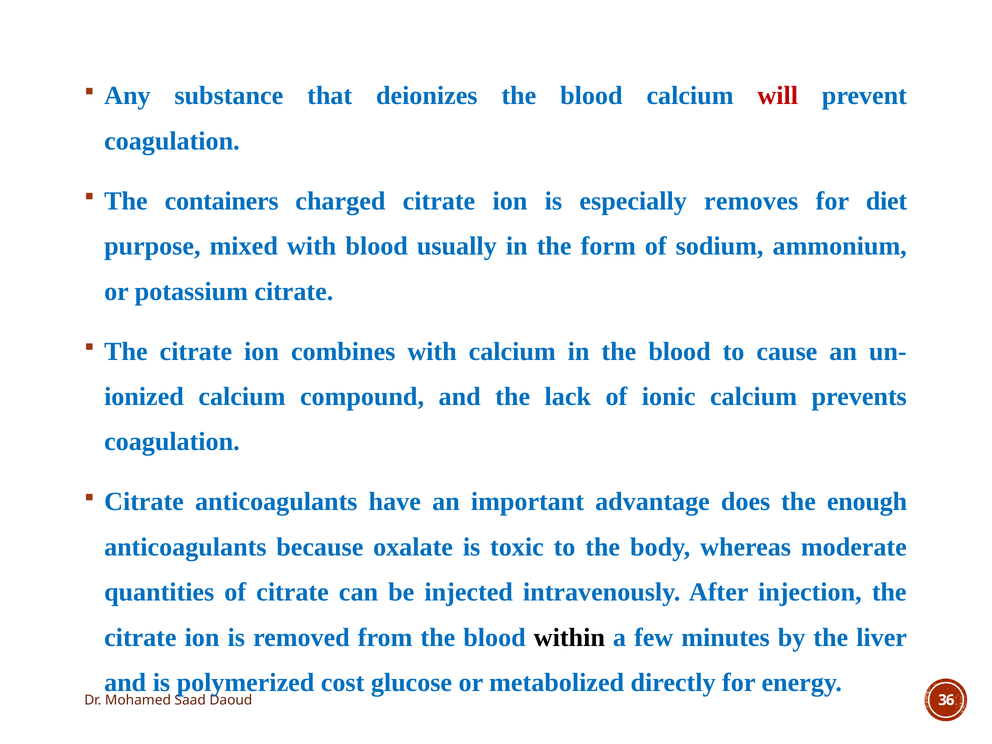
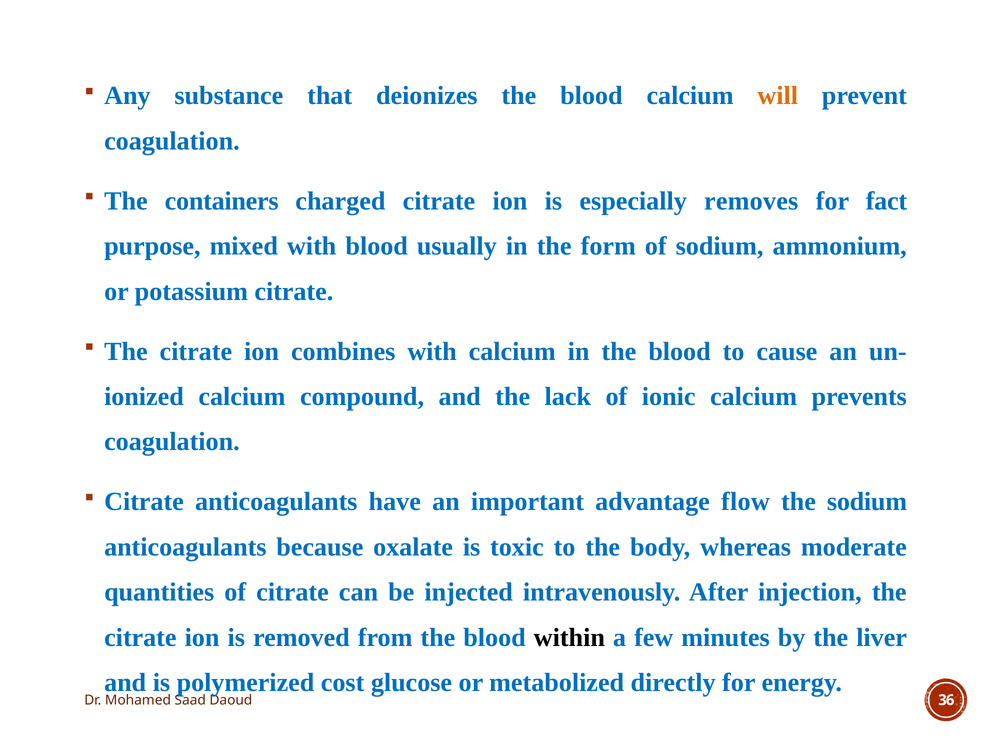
will colour: red -> orange
diet: diet -> fact
does: does -> flow
the enough: enough -> sodium
